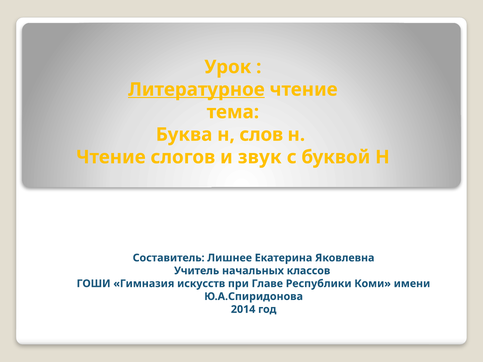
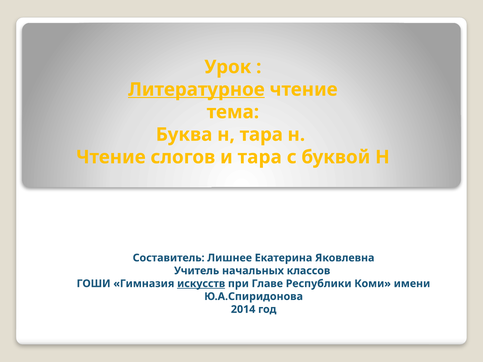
н слов: слов -> тара
и звук: звук -> тара
искусств underline: none -> present
